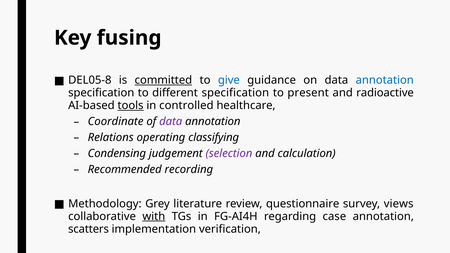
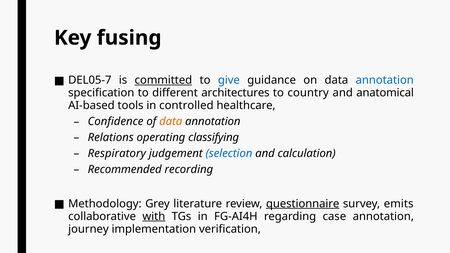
DEL05-8: DEL05-8 -> DEL05-7
different specification: specification -> architectures
present: present -> country
radioactive: radioactive -> anatomical
tools underline: present -> none
Coordinate: Coordinate -> Confidence
data at (171, 122) colour: purple -> orange
Condensing: Condensing -> Respiratory
selection colour: purple -> blue
questionnaire underline: none -> present
views: views -> emits
scatters: scatters -> journey
